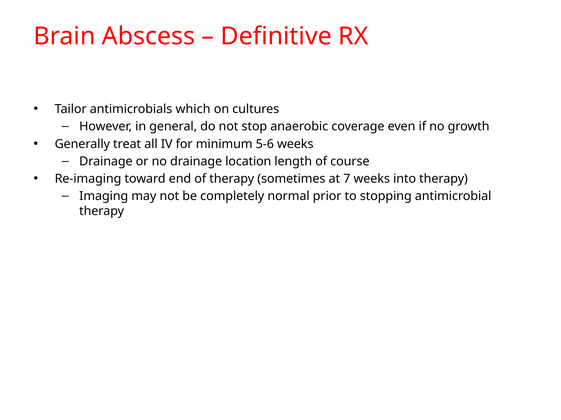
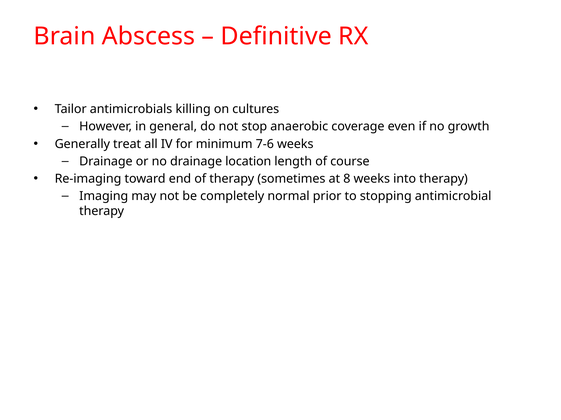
which: which -> killing
5-6: 5-6 -> 7-6
7: 7 -> 8
